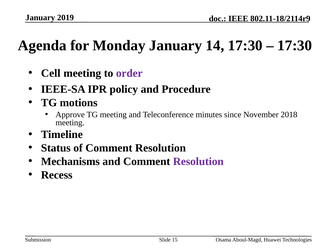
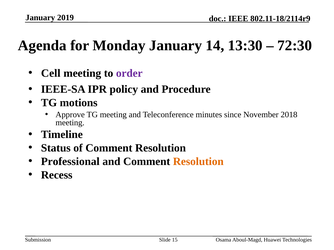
14 17:30: 17:30 -> 13:30
17:30 at (295, 46): 17:30 -> 72:30
Mechanisms: Mechanisms -> Professional
Resolution at (198, 162) colour: purple -> orange
